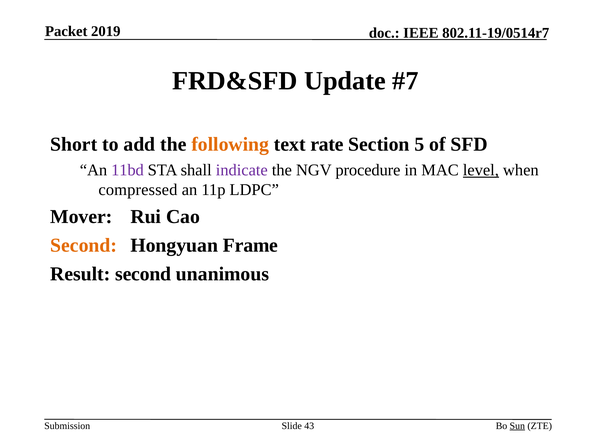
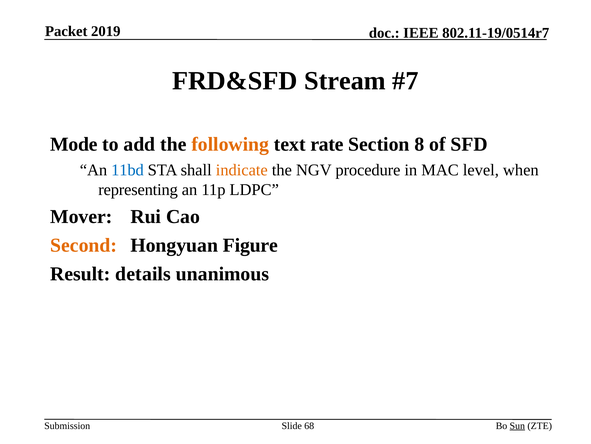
Update: Update -> Stream
Short: Short -> Mode
5: 5 -> 8
11bd colour: purple -> blue
indicate colour: purple -> orange
level underline: present -> none
compressed: compressed -> representing
Frame: Frame -> Figure
Result second: second -> details
43: 43 -> 68
